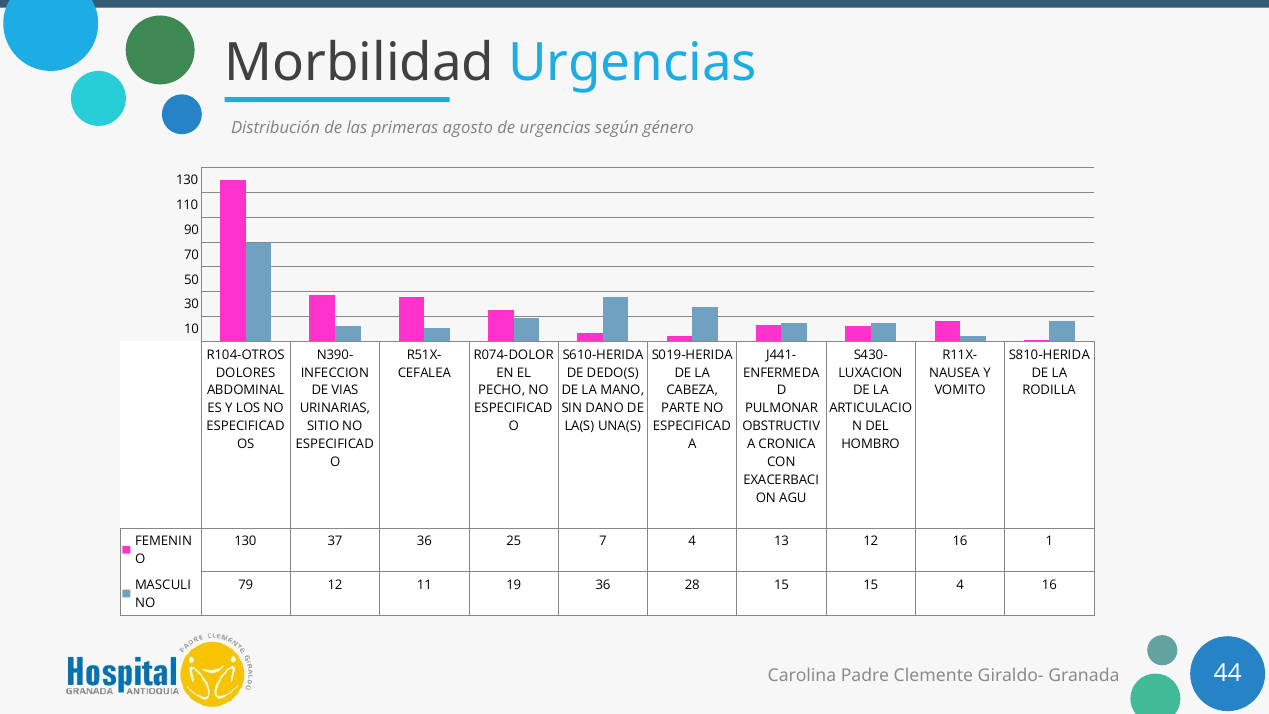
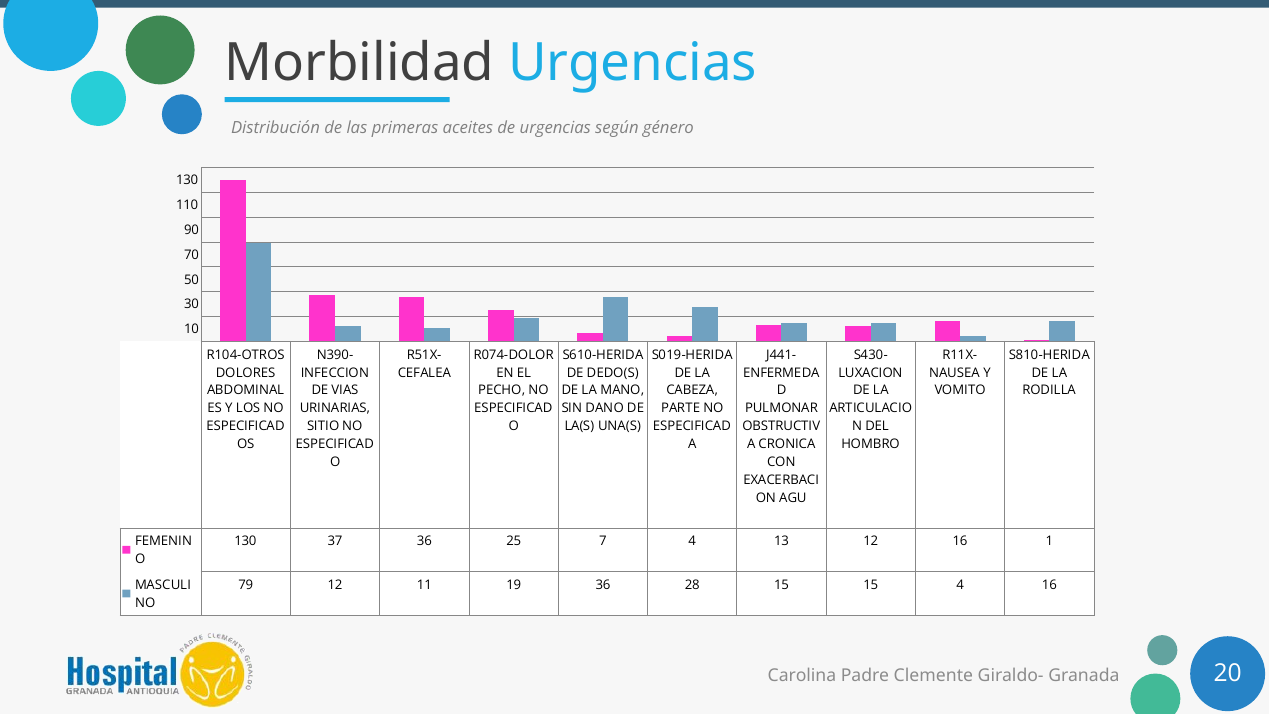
agosto: agosto -> aceites
44: 44 -> 20
